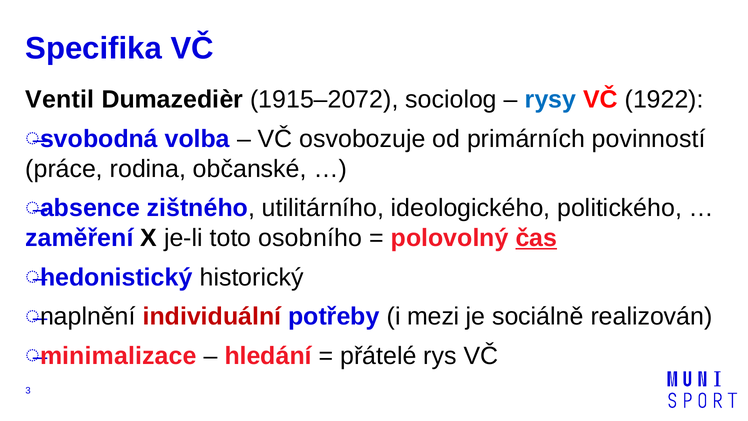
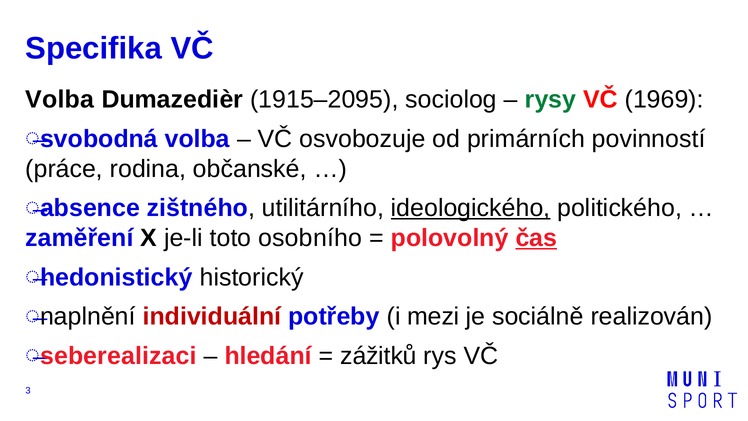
Ventil at (60, 99): Ventil -> Volba
1915–2072: 1915–2072 -> 1915–2095
rysy colour: blue -> green
1922: 1922 -> 1969
ideologického underline: none -> present
minimalizace: minimalizace -> seberealizaci
přátelé: přátelé -> zážitků
